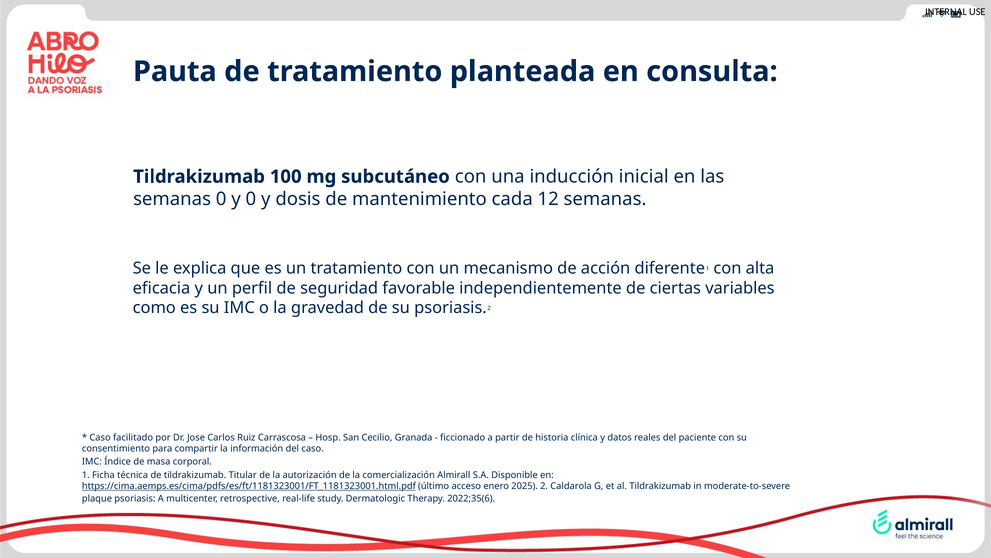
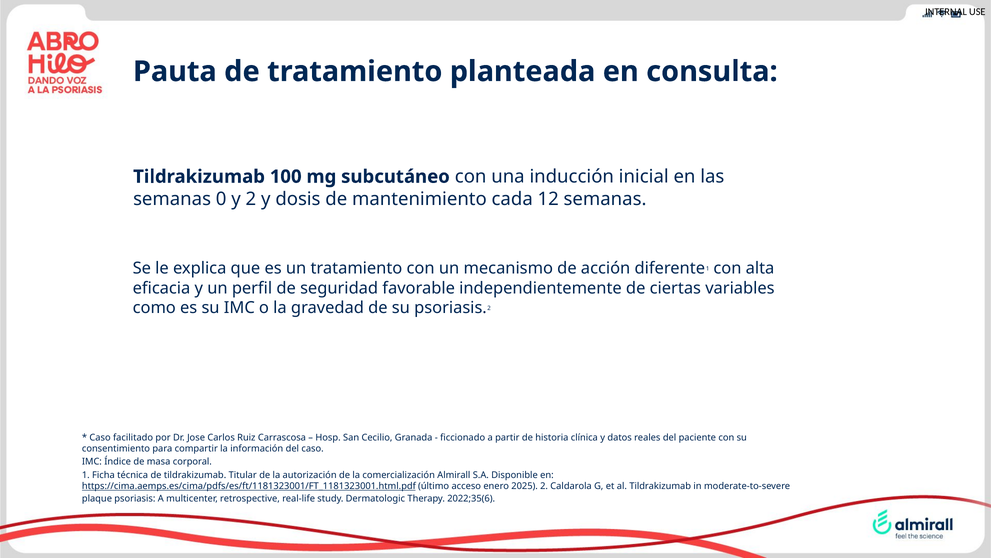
y 0: 0 -> 2
